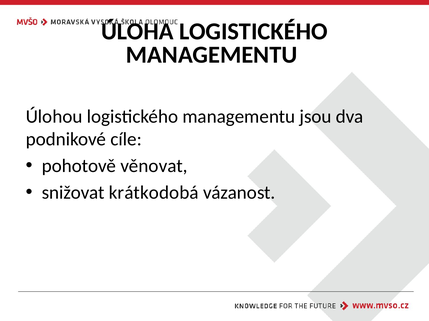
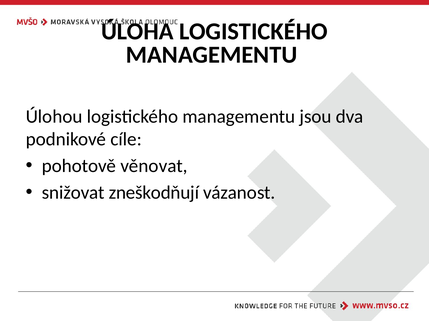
krátkodobá: krátkodobá -> zneškodňují
